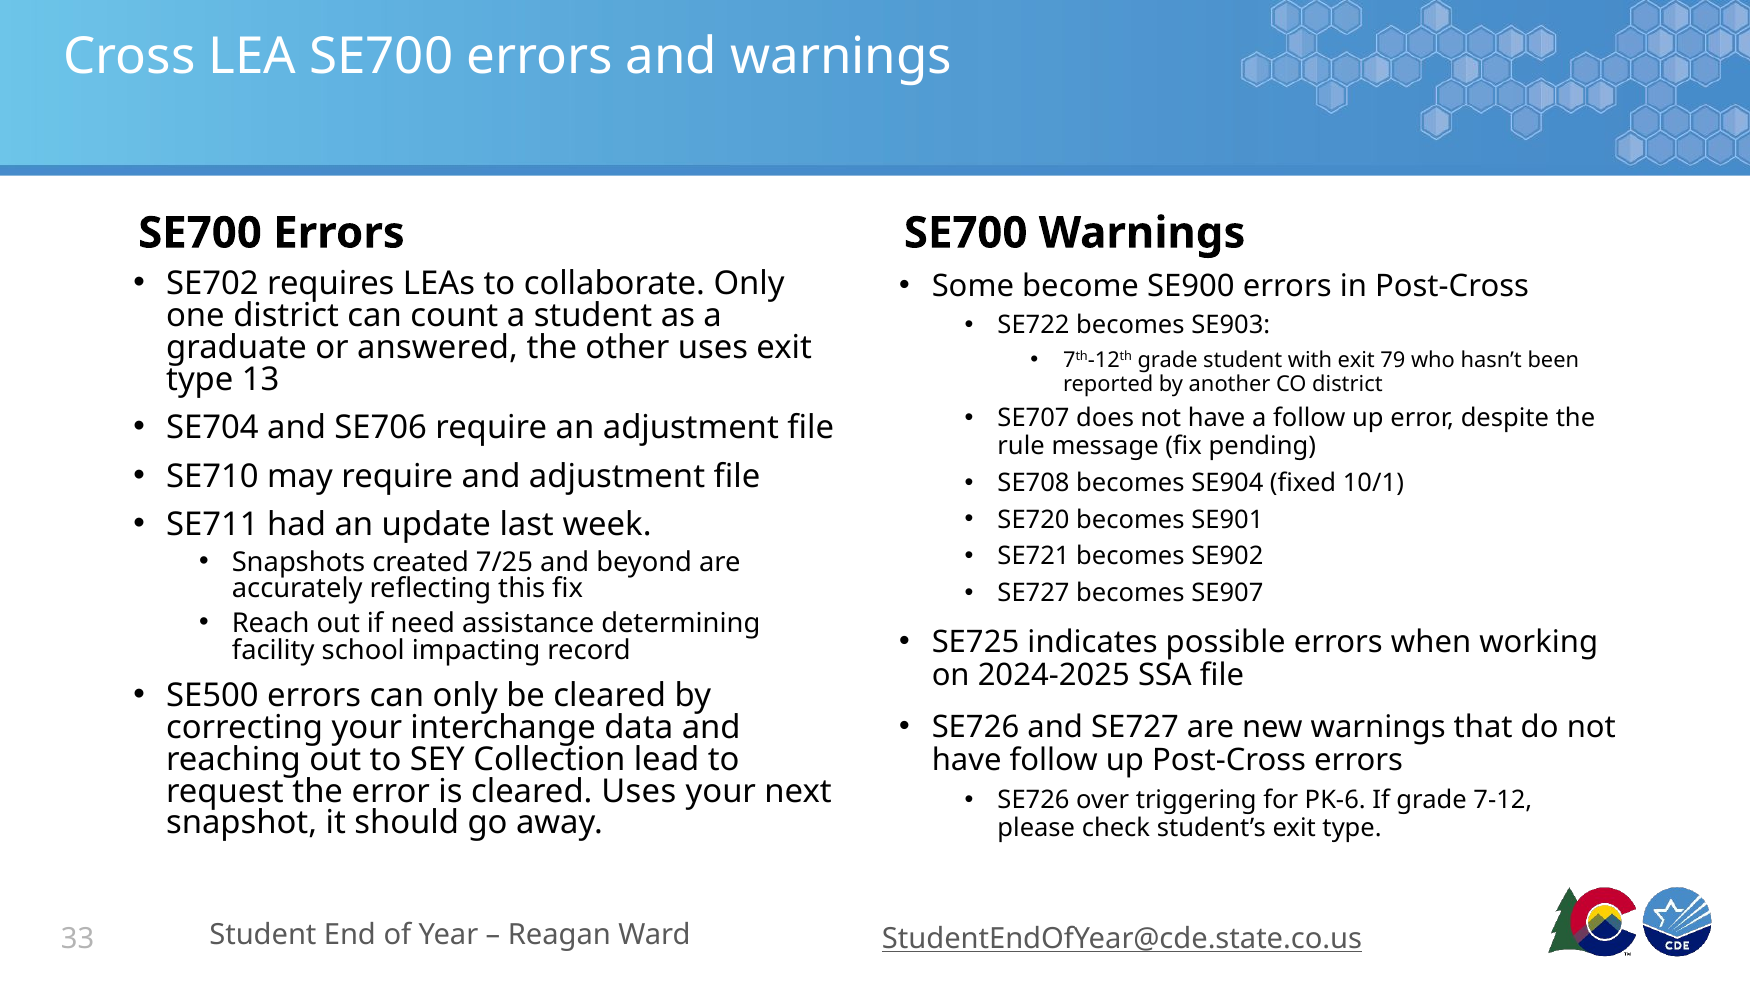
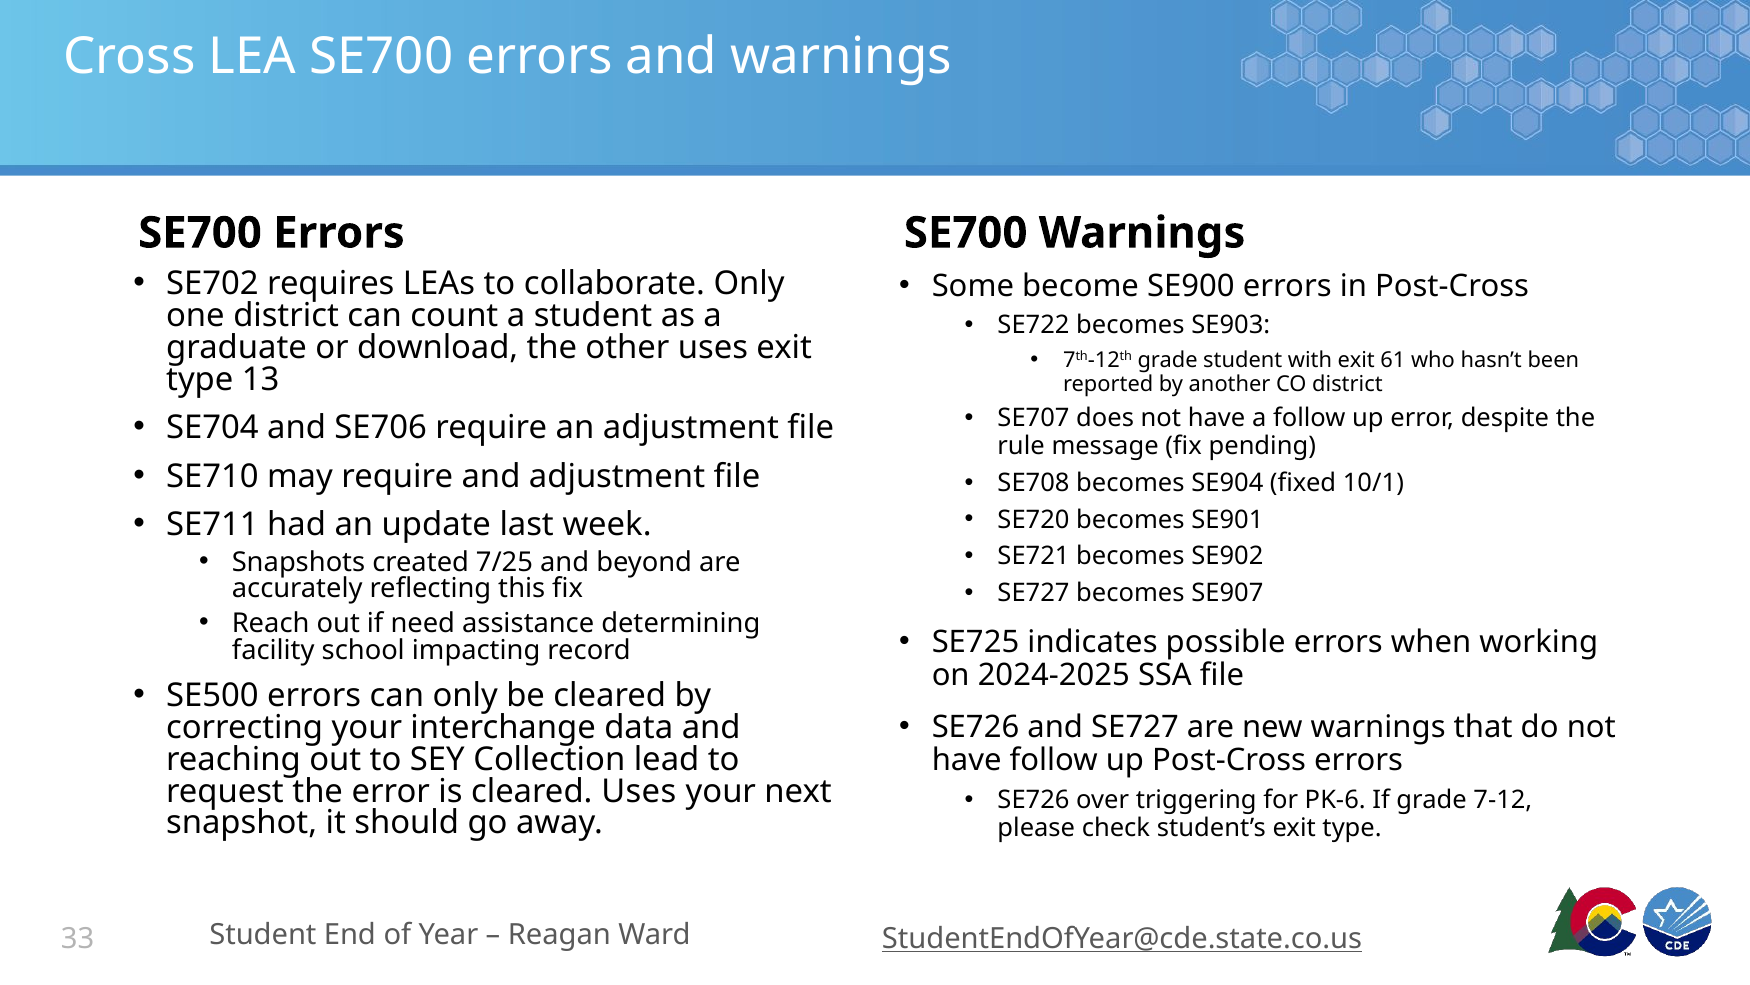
answered: answered -> download
79: 79 -> 61
